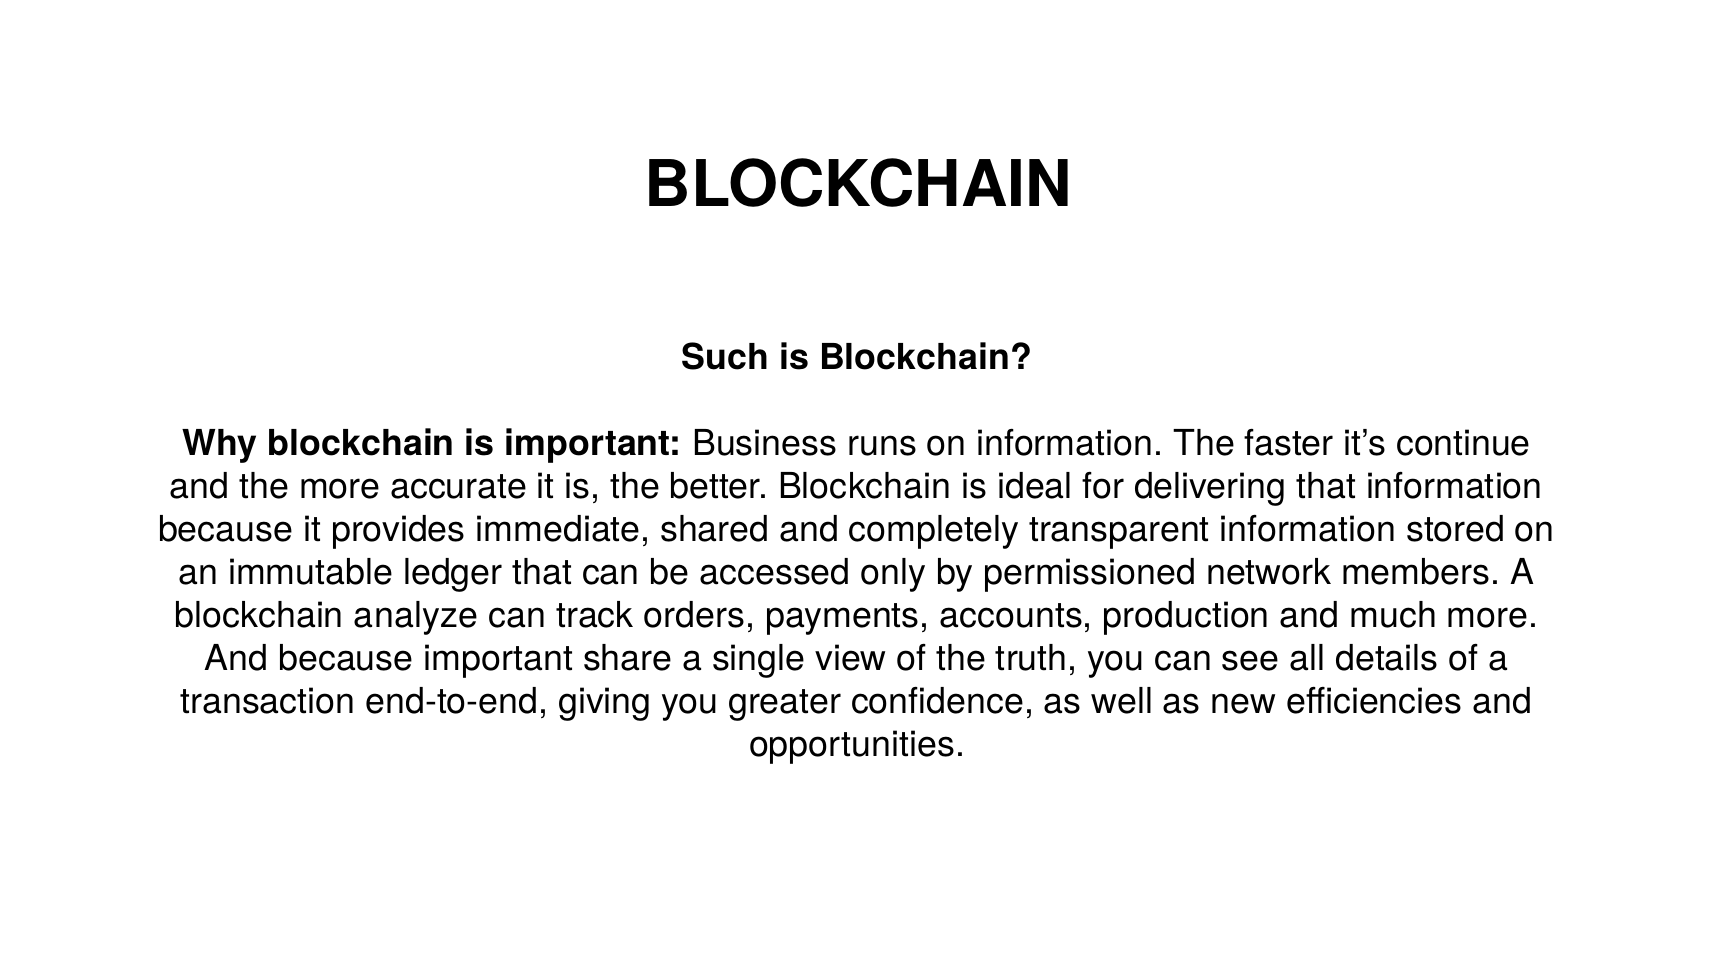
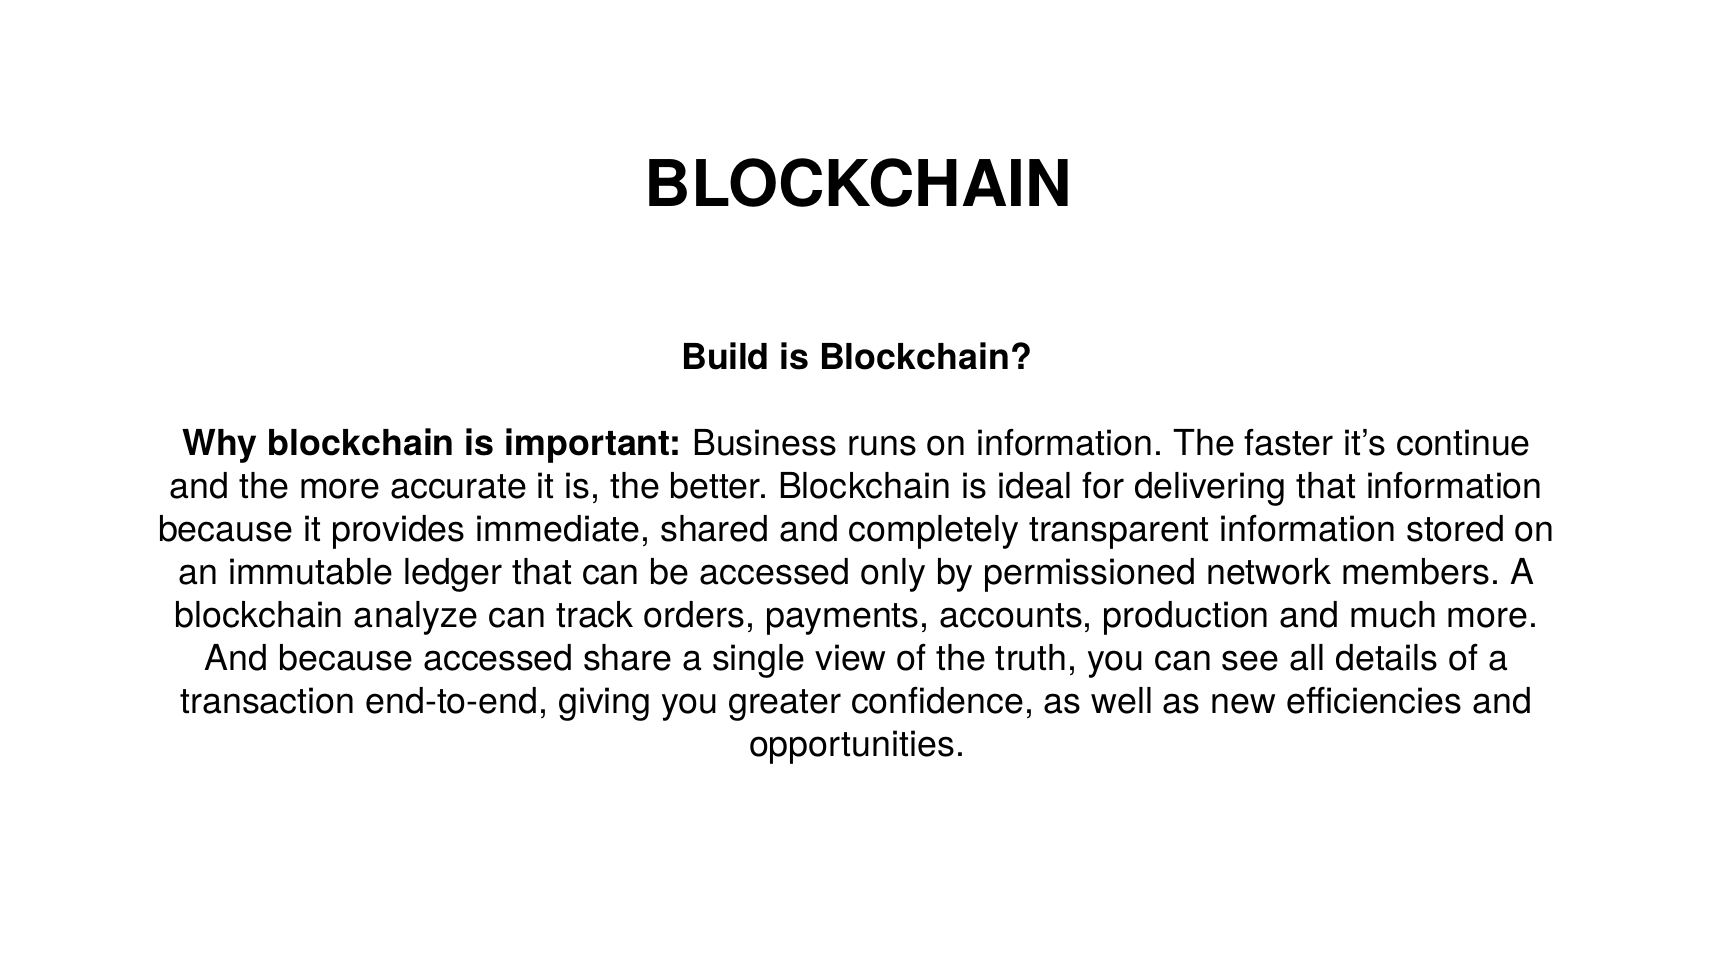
Such: Such -> Build
because important: important -> accessed
